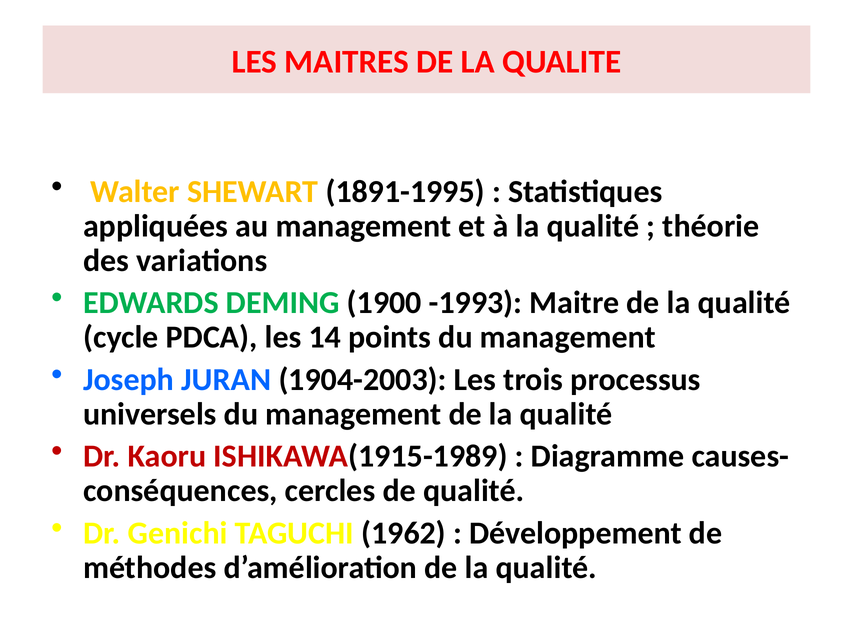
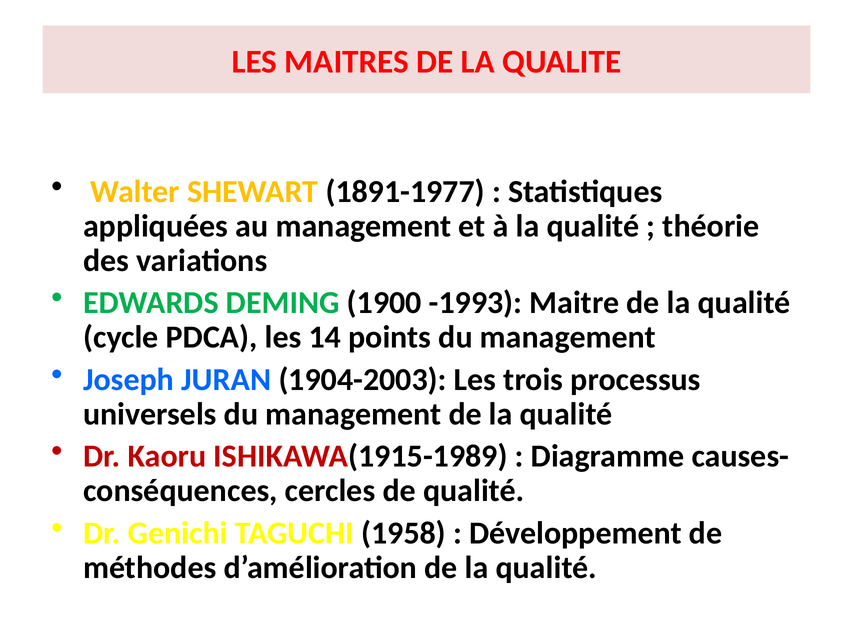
1891-1995: 1891-1995 -> 1891-1977
1962: 1962 -> 1958
